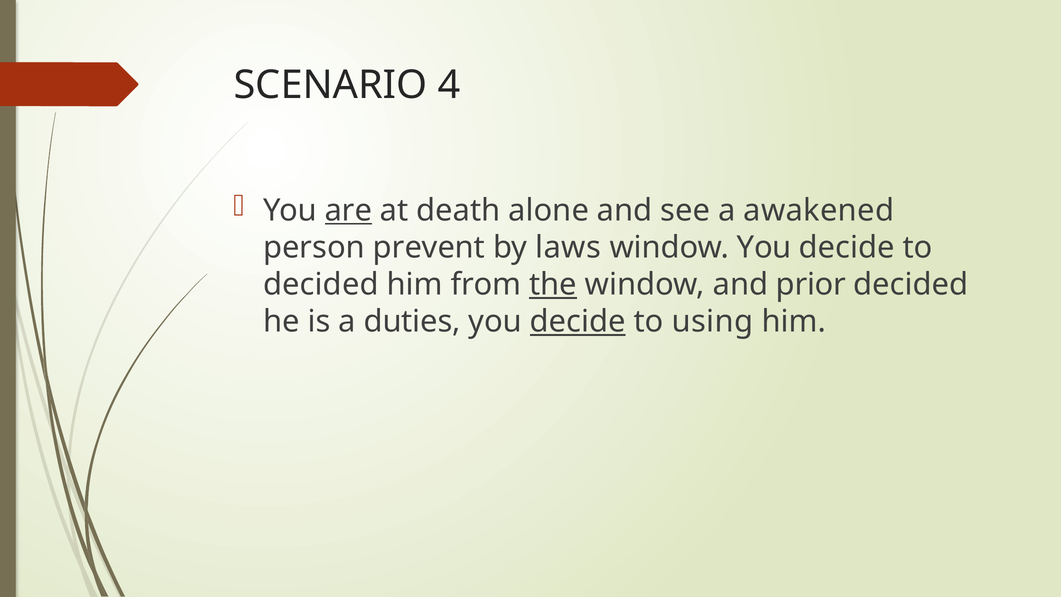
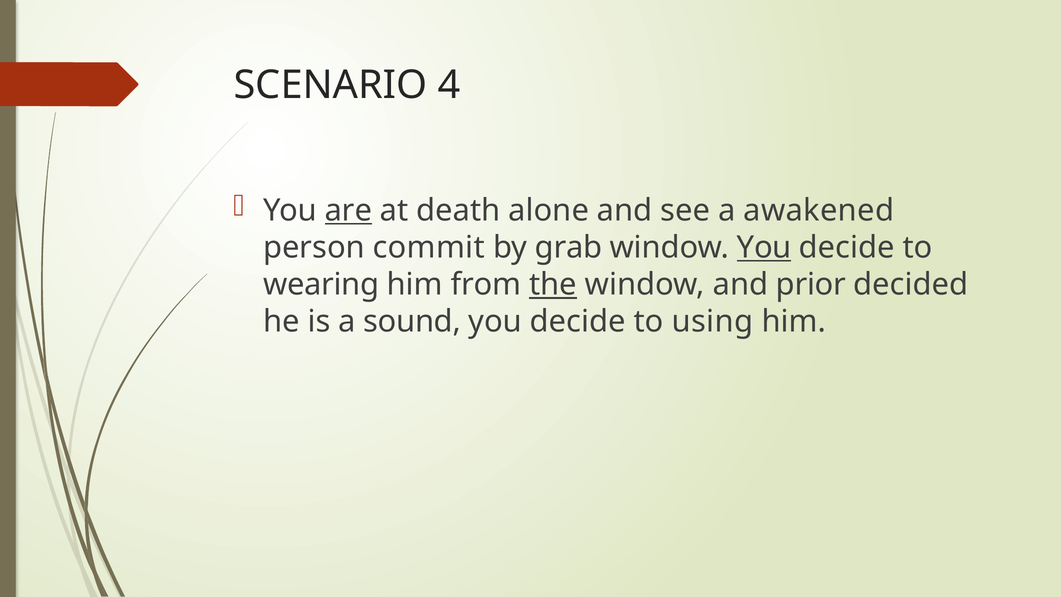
prevent: prevent -> commit
laws: laws -> grab
You at (764, 247) underline: none -> present
decided at (321, 284): decided -> wearing
duties: duties -> sound
decide at (578, 322) underline: present -> none
